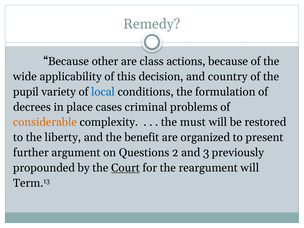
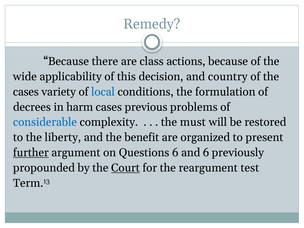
other: other -> there
pupil at (26, 92): pupil -> cases
place: place -> harm
criminal: criminal -> previous
considerable colour: orange -> blue
further underline: none -> present
Questions 2: 2 -> 6
and 3: 3 -> 6
reargument will: will -> test
